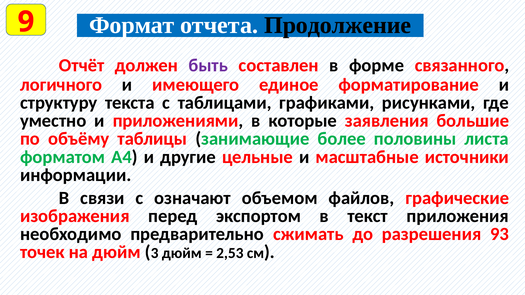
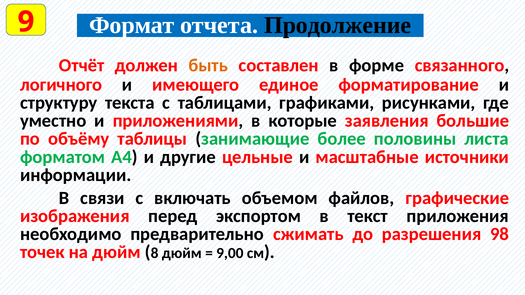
быть colour: purple -> orange
означают: означают -> включать
93: 93 -> 98
3: 3 -> 8
2,53: 2,53 -> 9,00
